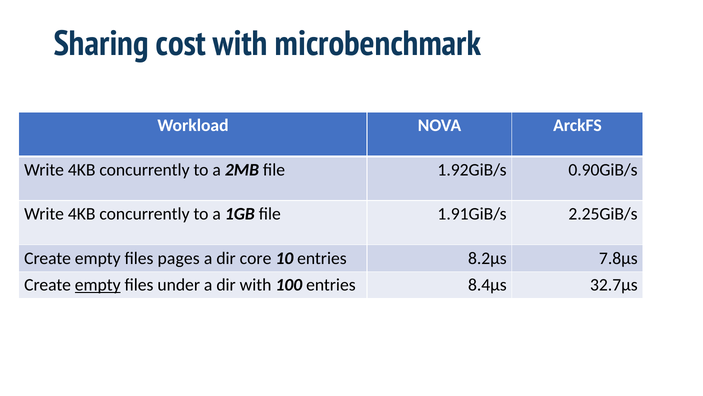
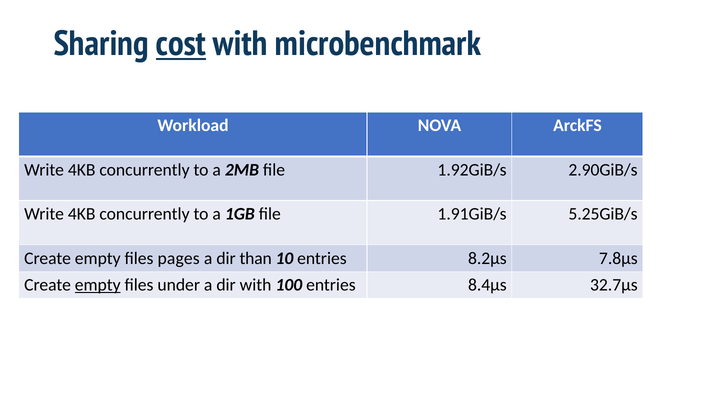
cost underline: none -> present
0.90GiB/s: 0.90GiB/s -> 2.90GiB/s
2.25GiB/s: 2.25GiB/s -> 5.25GiB/s
core: core -> than
